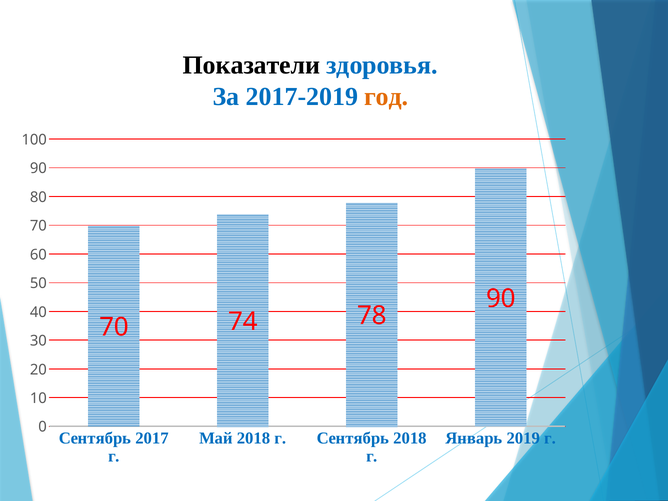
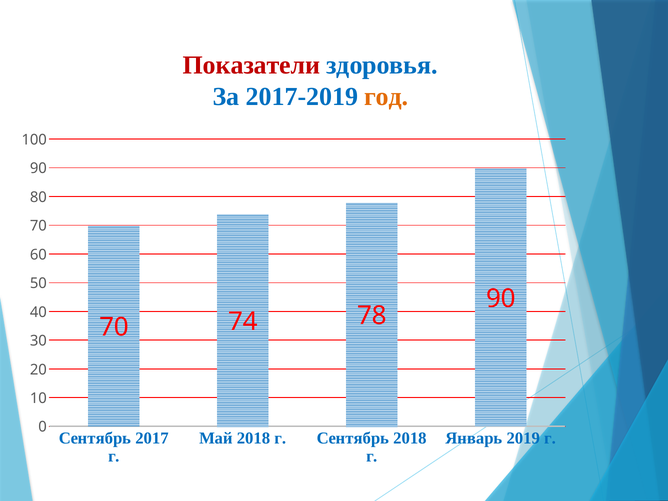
Показатели colour: black -> red
